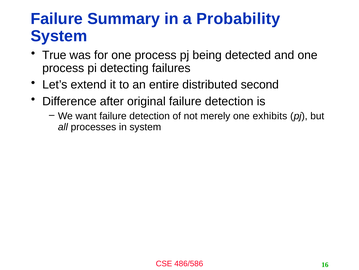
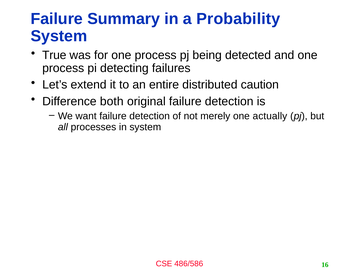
second: second -> caution
after: after -> both
exhibits: exhibits -> actually
